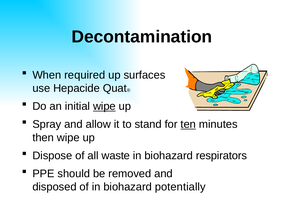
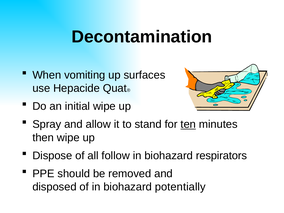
required: required -> vomiting
wipe at (104, 106) underline: present -> none
waste: waste -> follow
